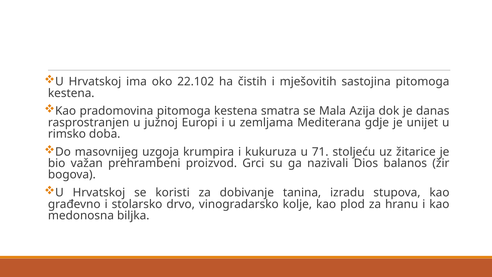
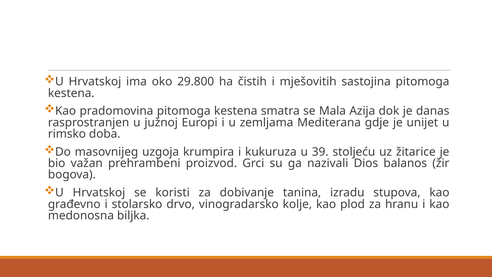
22.102: 22.102 -> 29.800
71: 71 -> 39
